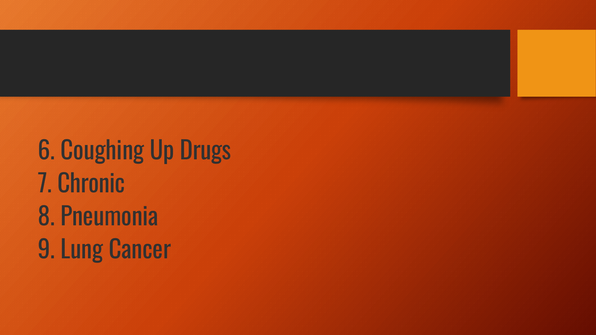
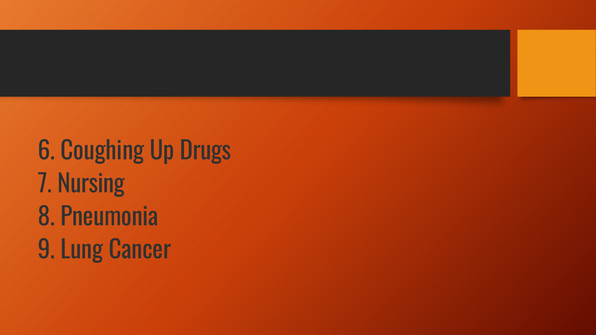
Chronic: Chronic -> Nursing
